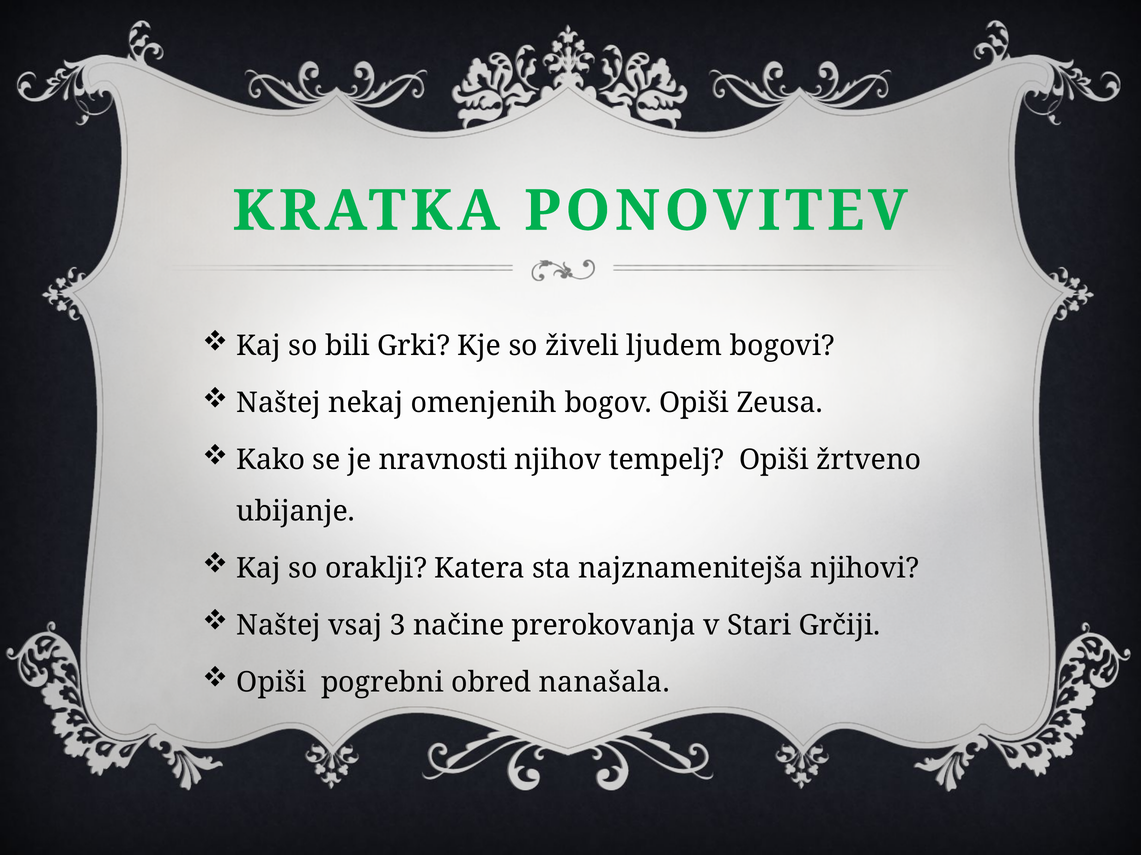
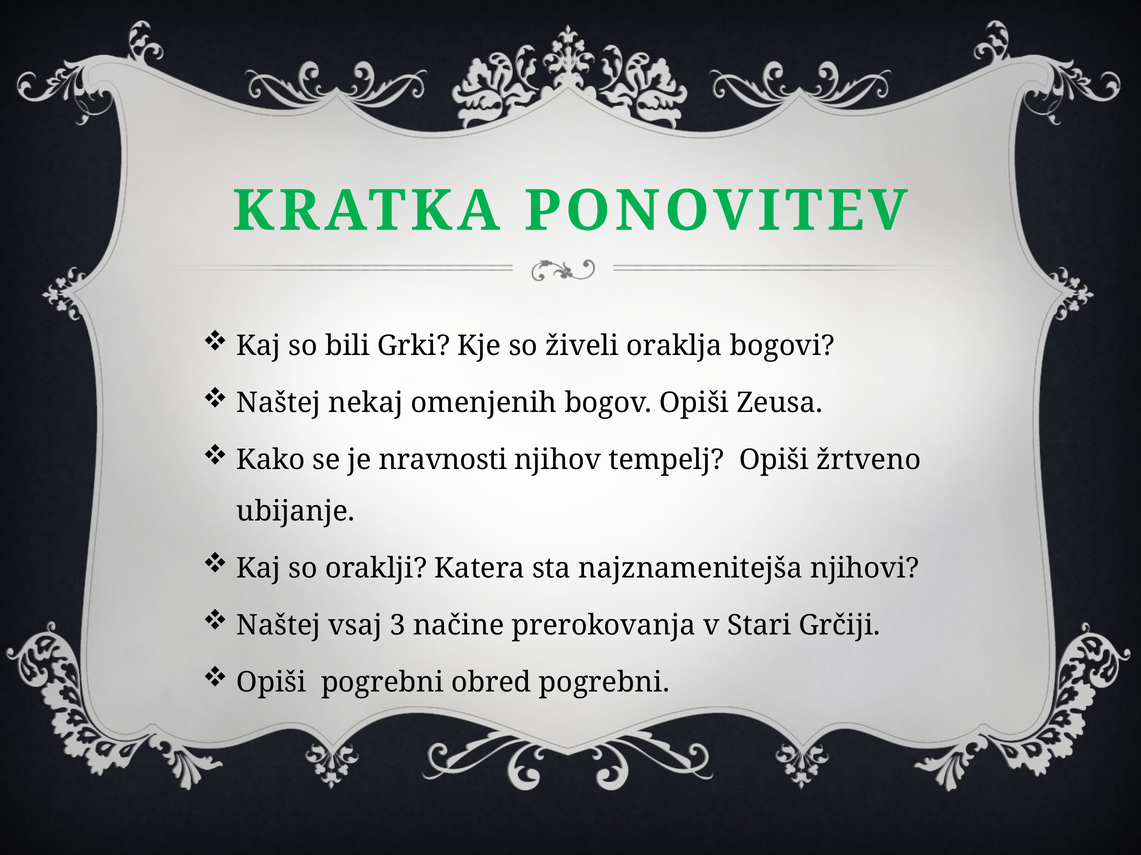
ljudem: ljudem -> oraklja
obred nanašala: nanašala -> pogrebni
